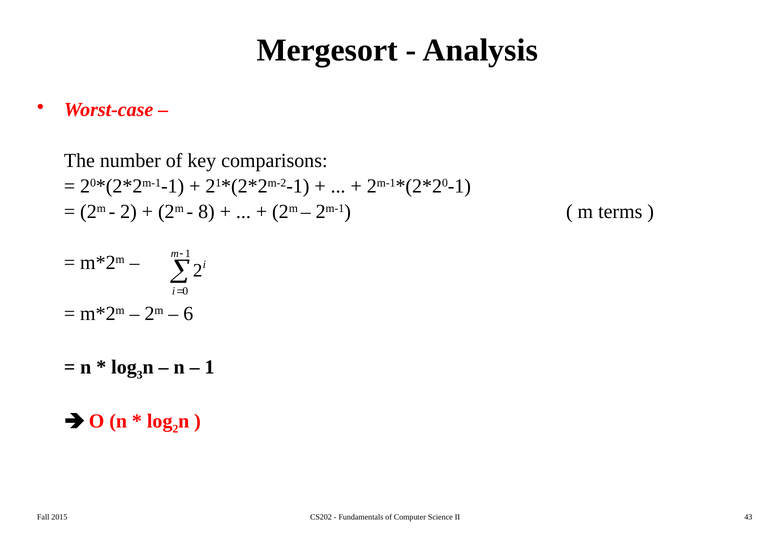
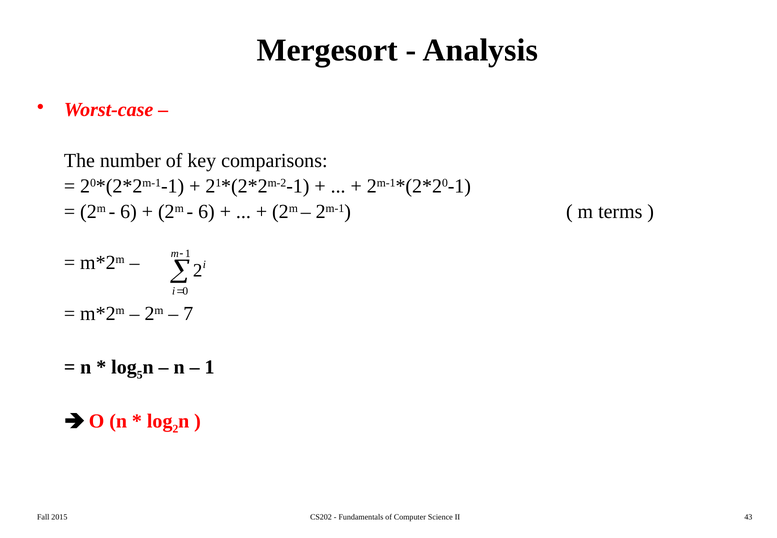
2 at (129, 212): 2 -> 6
8 at (206, 212): 8 -> 6
6: 6 -> 7
3: 3 -> 5
